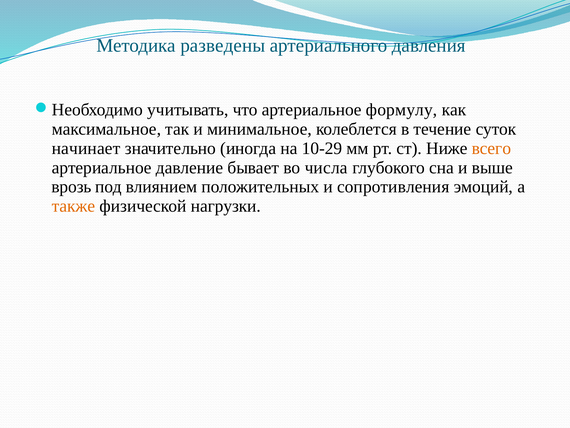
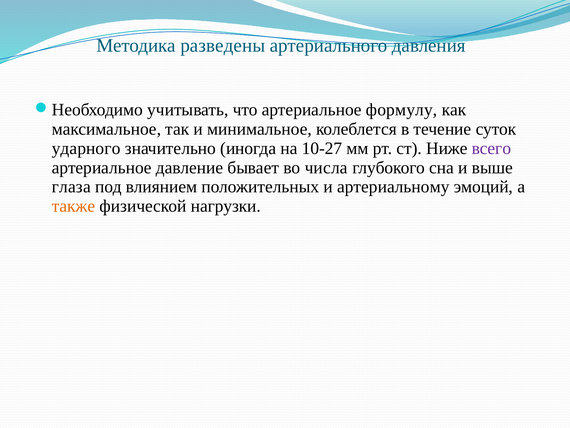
начинает: начинает -> ударного
10-29: 10-29 -> 10-27
всего colour: orange -> purple
врозь: врозь -> глаза
сопротивления: сопротивления -> артериальному
